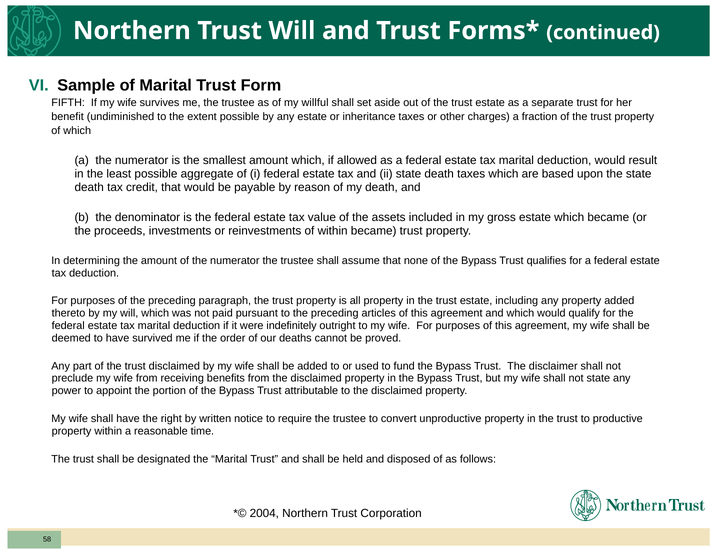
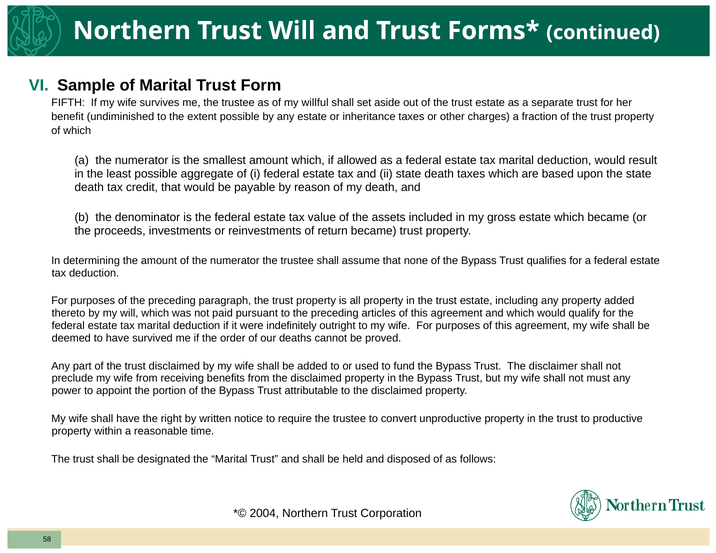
of within: within -> return
not state: state -> must
